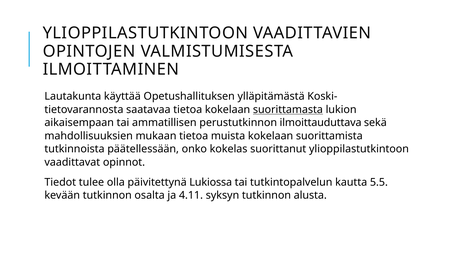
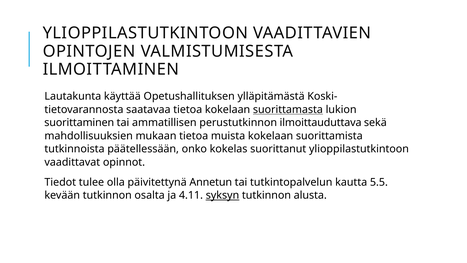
aikaisempaan: aikaisempaan -> suorittaminen
Lukiossa: Lukiossa -> Annetun
syksyn underline: none -> present
